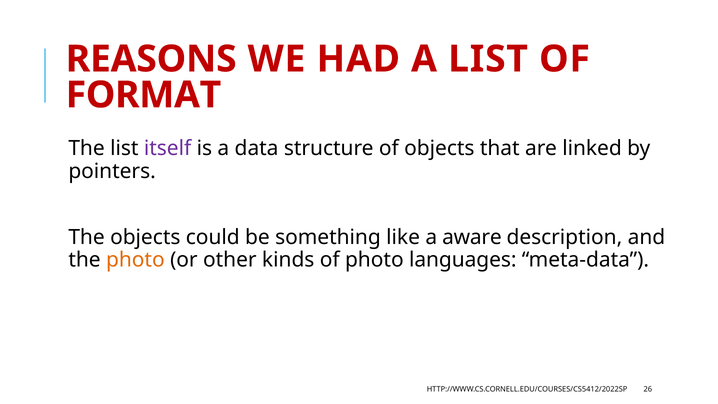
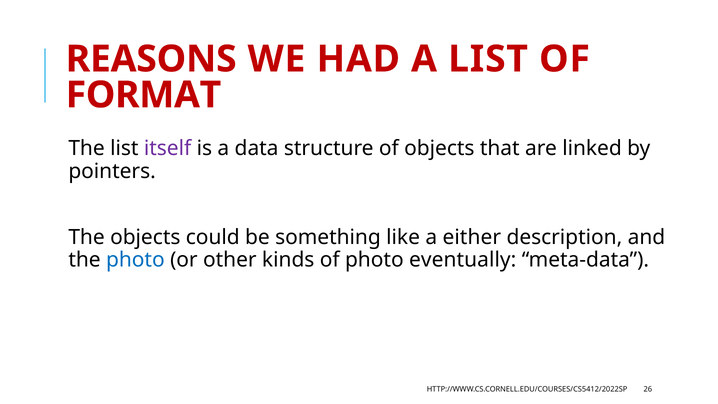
aware: aware -> either
photo at (135, 260) colour: orange -> blue
languages: languages -> eventually
